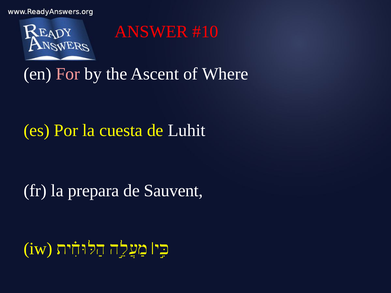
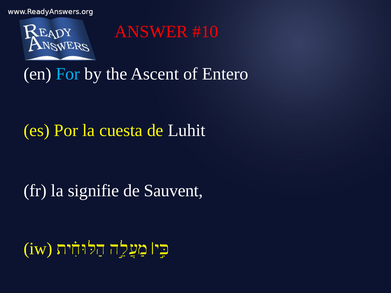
For colour: pink -> light blue
Where: Where -> Entero
prepara: prepara -> signifie
